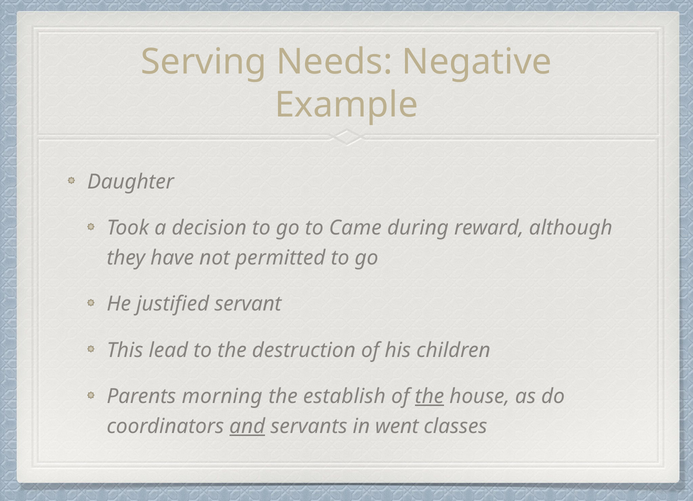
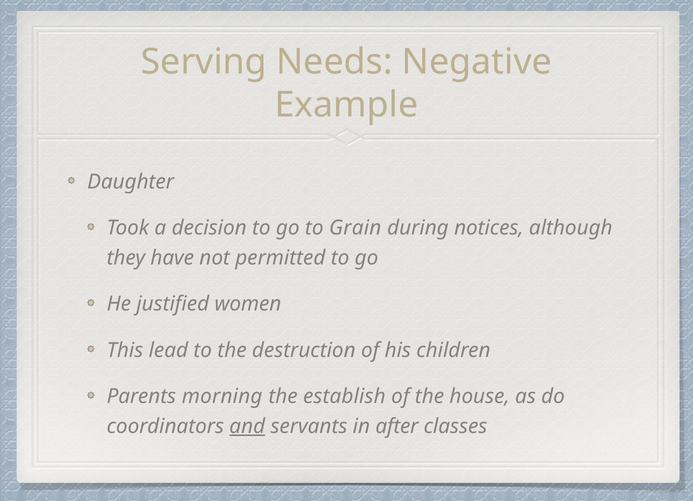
Came: Came -> Grain
reward: reward -> notices
servant: servant -> women
the at (429, 396) underline: present -> none
went: went -> after
